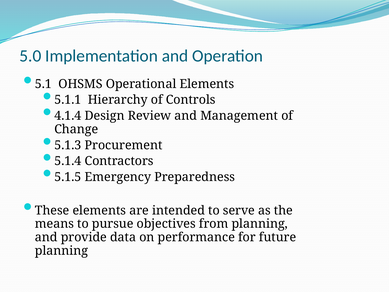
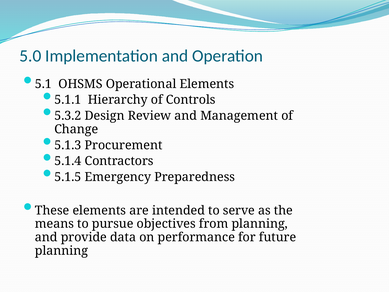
4.1.4: 4.1.4 -> 5.3.2
